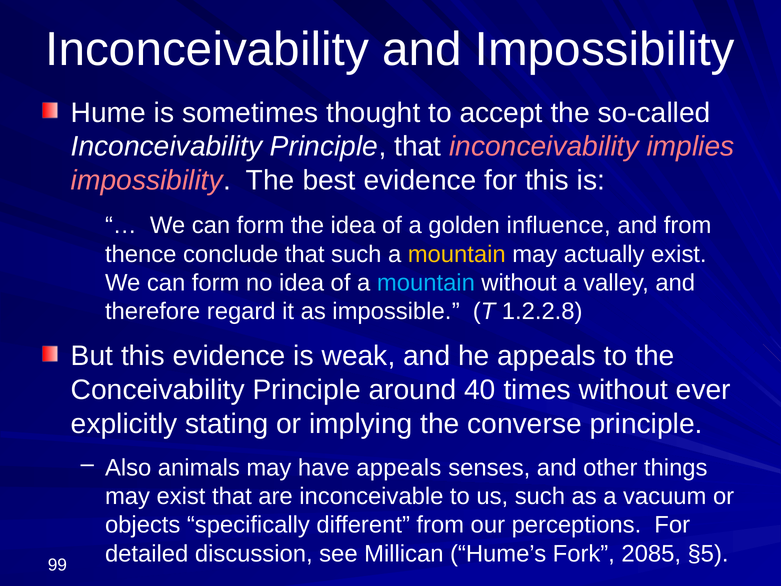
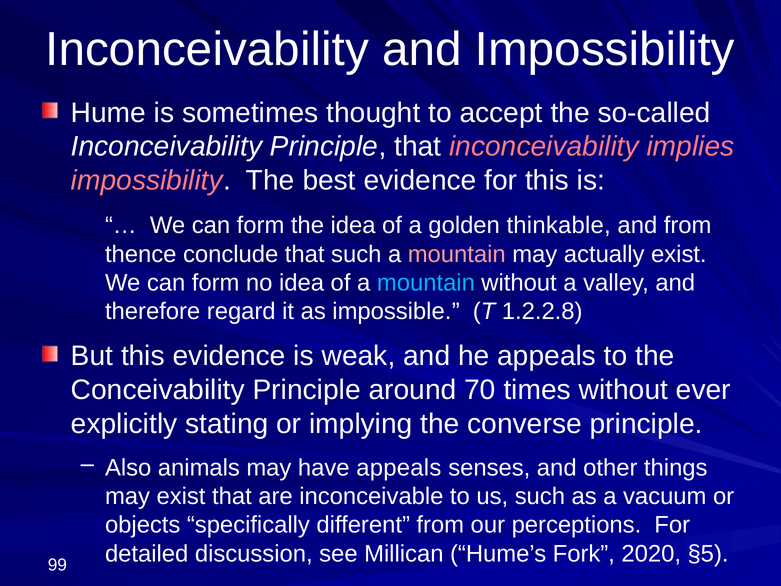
influence: influence -> thinkable
mountain at (457, 254) colour: yellow -> pink
40: 40 -> 70
2085: 2085 -> 2020
